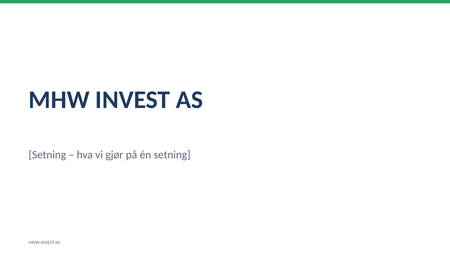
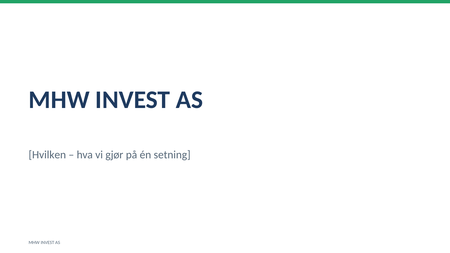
Setning at (47, 155): Setning -> Hvilken
